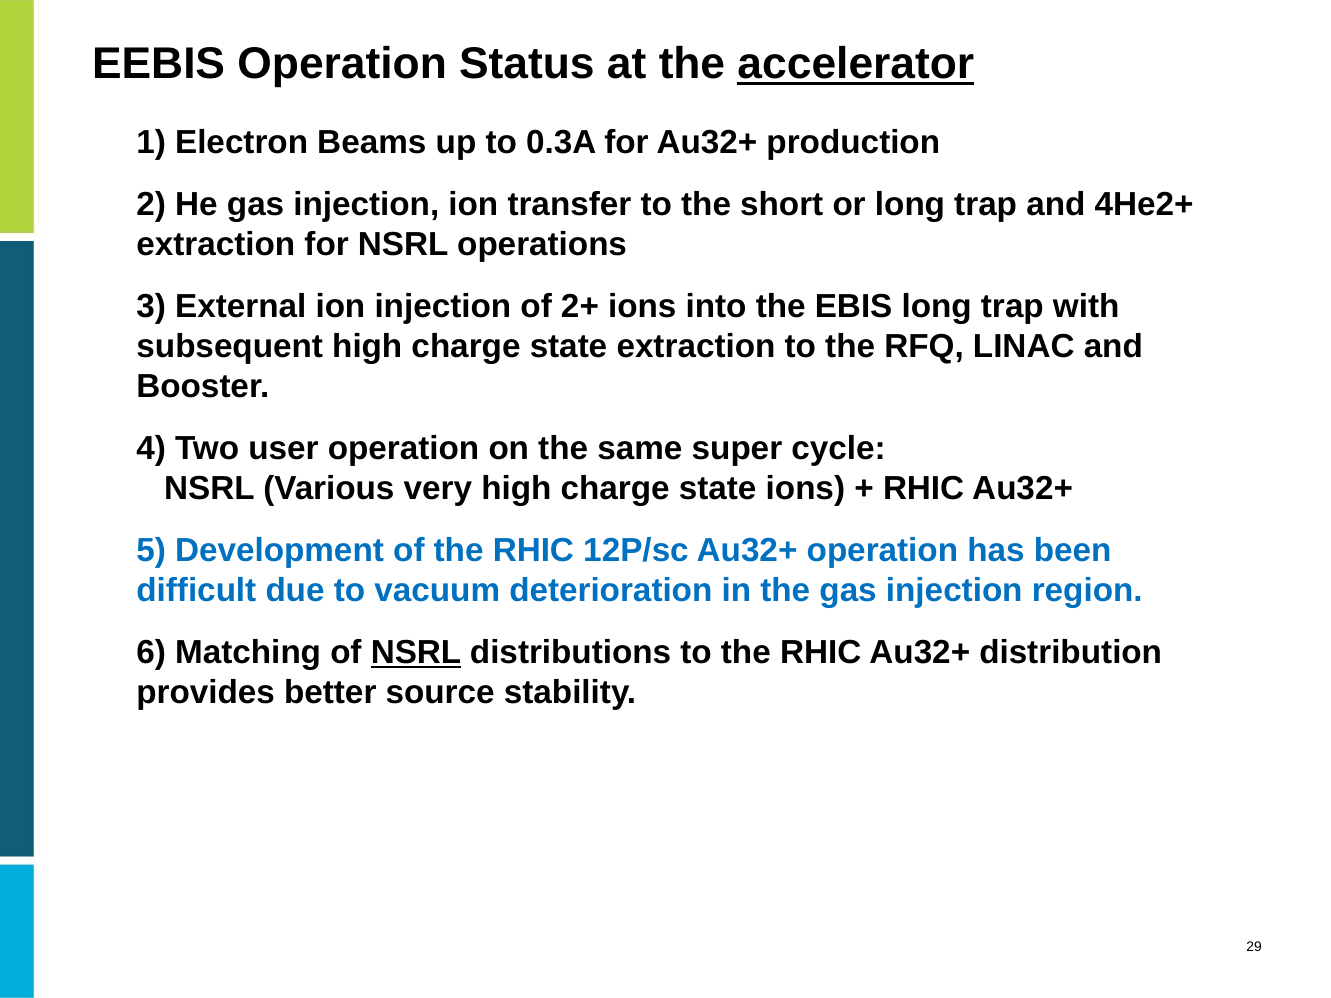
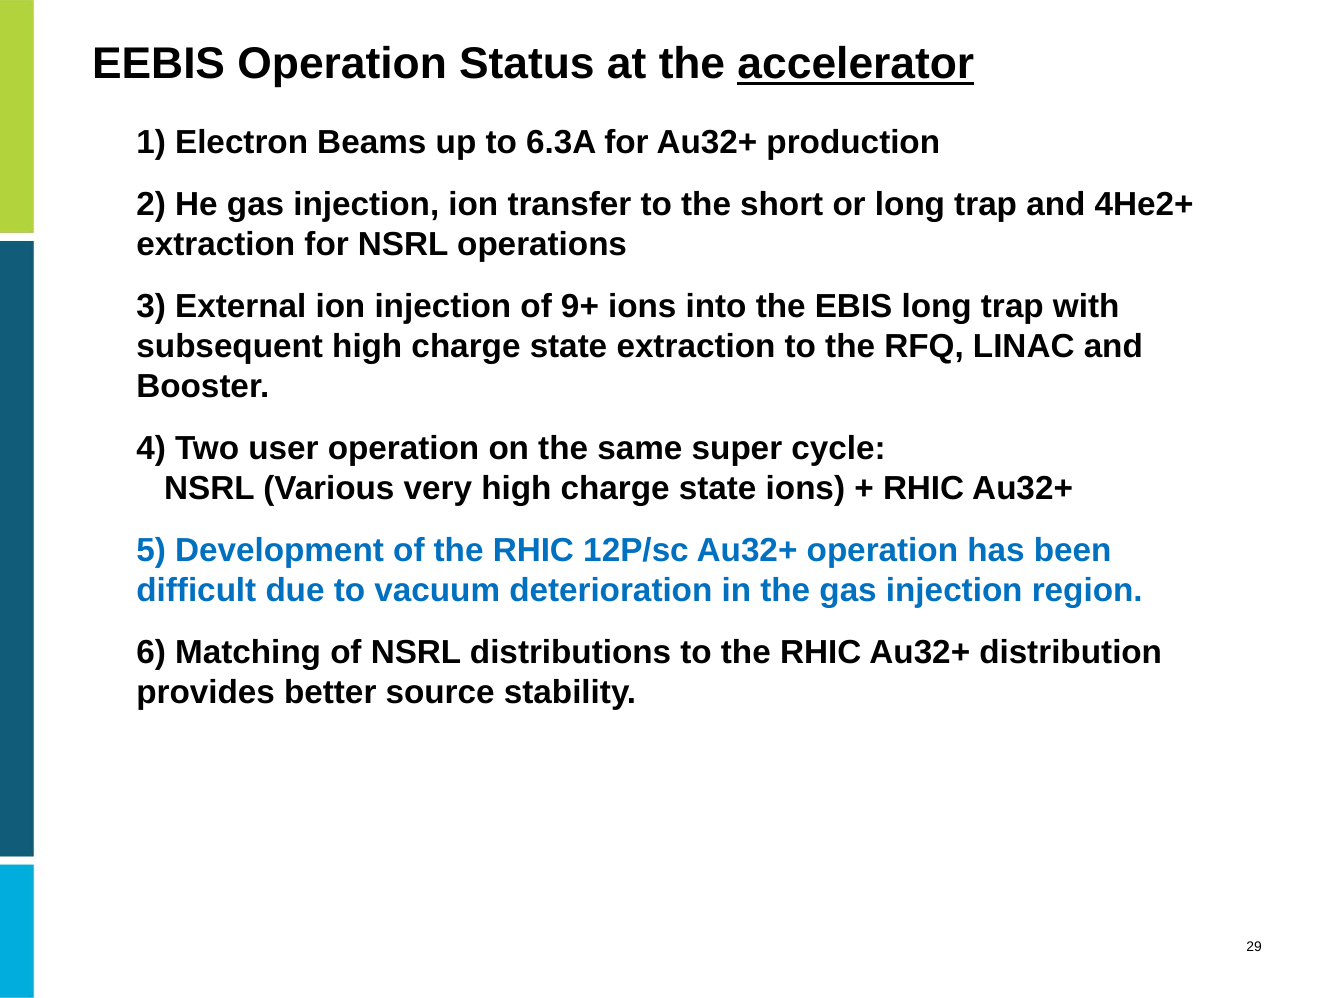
0.3A: 0.3A -> 6.3A
2+: 2+ -> 9+
NSRL at (416, 653) underline: present -> none
